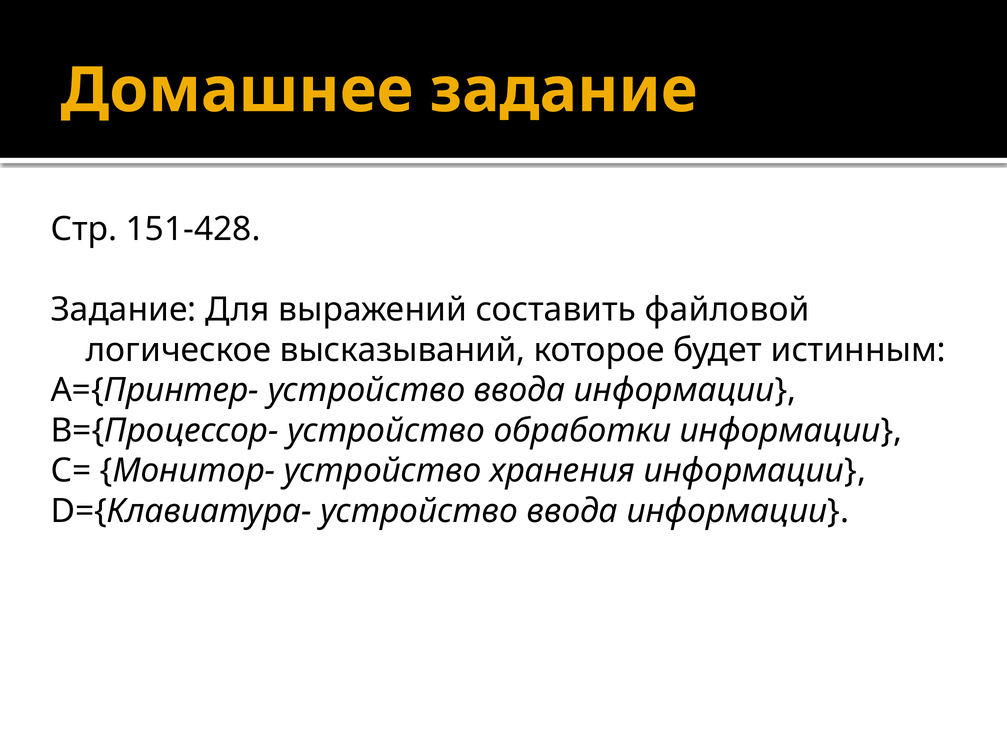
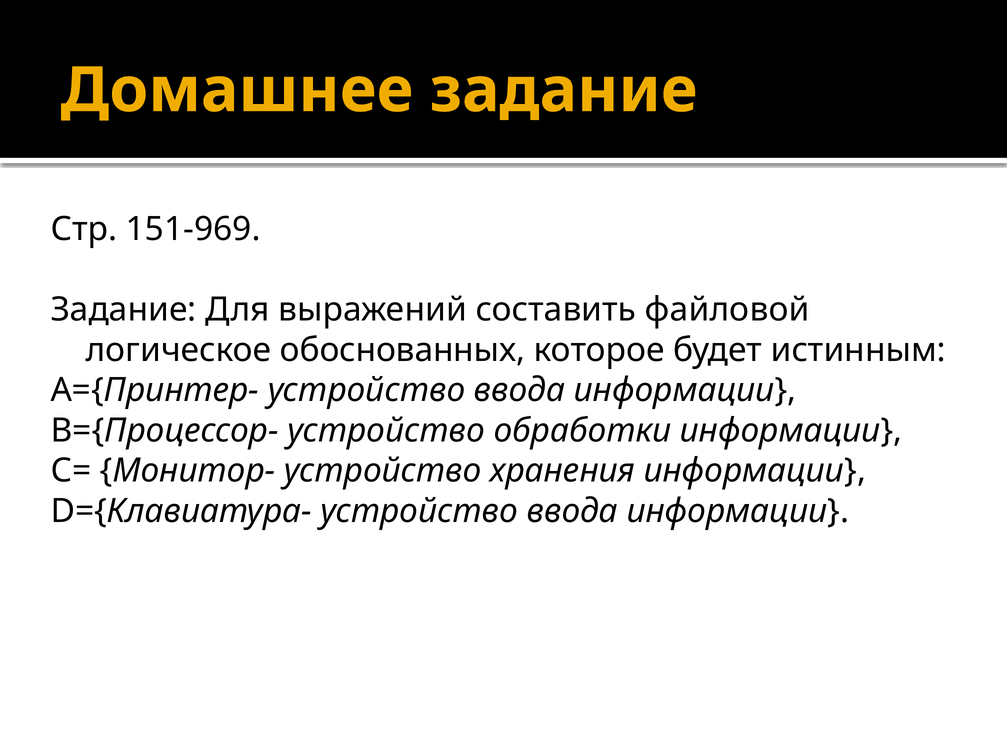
151-428: 151-428 -> 151-969
высказываний: высказываний -> обоснованных
